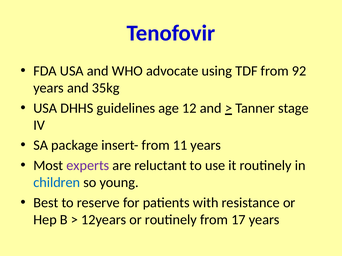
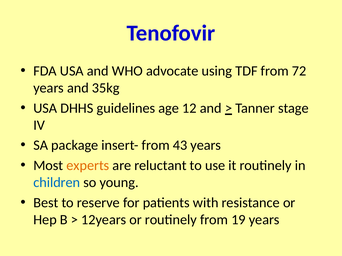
92: 92 -> 72
11: 11 -> 43
experts colour: purple -> orange
17: 17 -> 19
